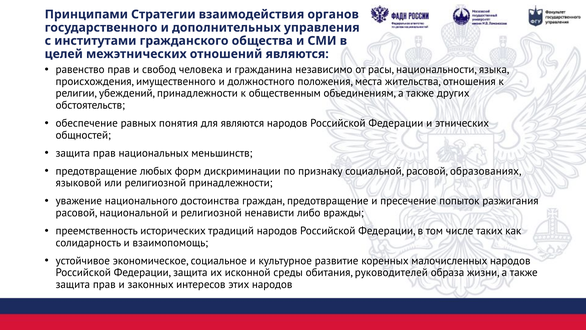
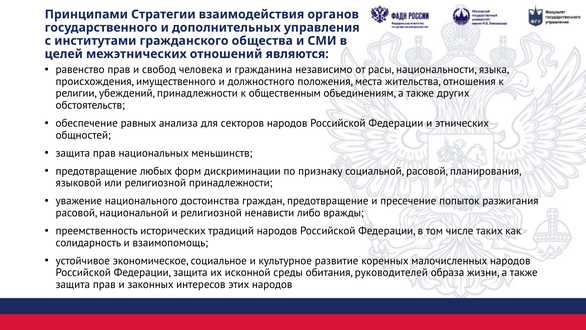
понятия: понятия -> анализа
для являются: являются -> секторов
образованиях: образованиях -> планирования
